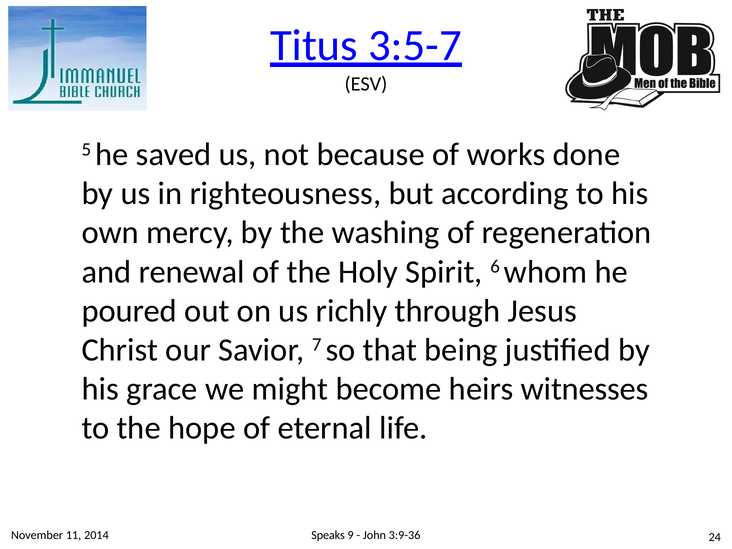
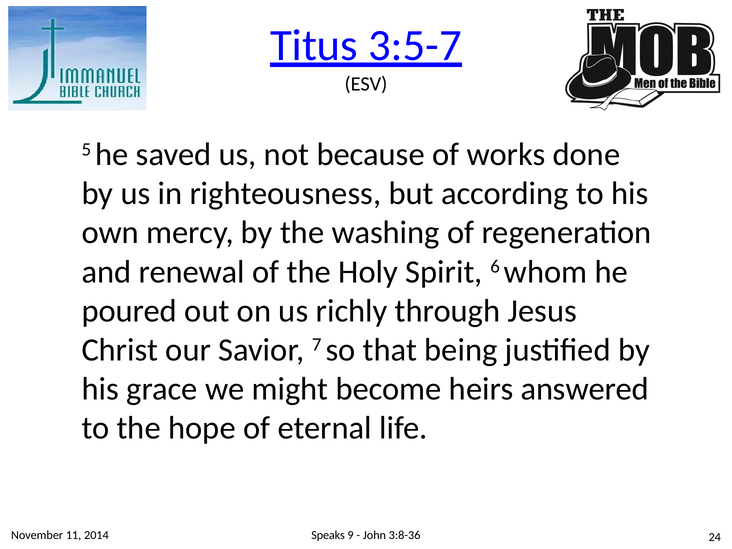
witnesses: witnesses -> answered
3:9-36: 3:9-36 -> 3:8-36
